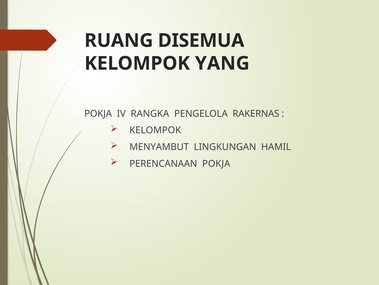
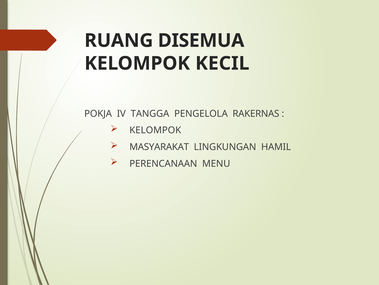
YANG: YANG -> KECIL
RANGKA: RANGKA -> TANGGA
MENYAMBUT: MENYAMBUT -> MASYARAKAT
PERENCANAAN POKJA: POKJA -> MENU
